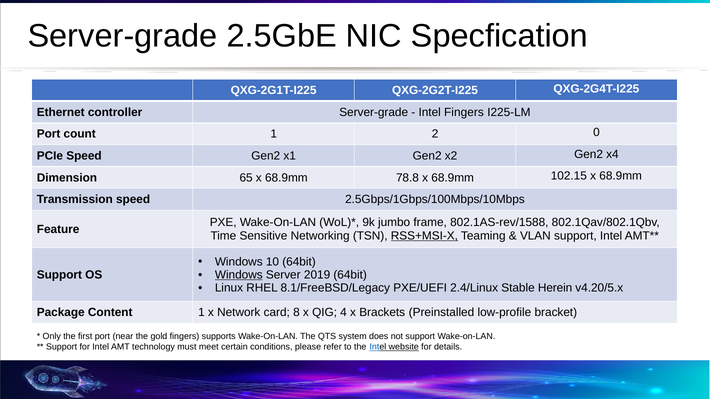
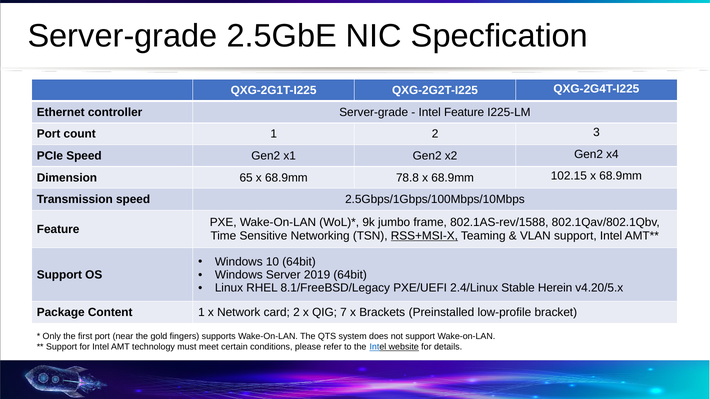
Intel Fingers: Fingers -> Feature
0: 0 -> 3
Windows at (239, 275) underline: present -> none
card 8: 8 -> 2
4: 4 -> 7
